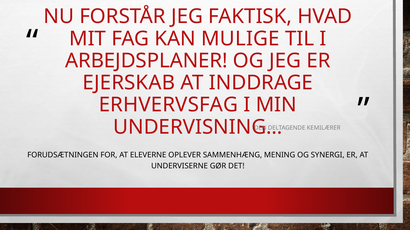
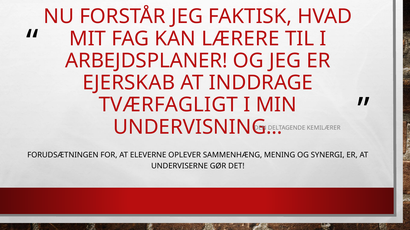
MULIGE: MULIGE -> LÆRERE
ERHVERVSFAG: ERHVERVSFAG -> TVÆRFAGLIGT
